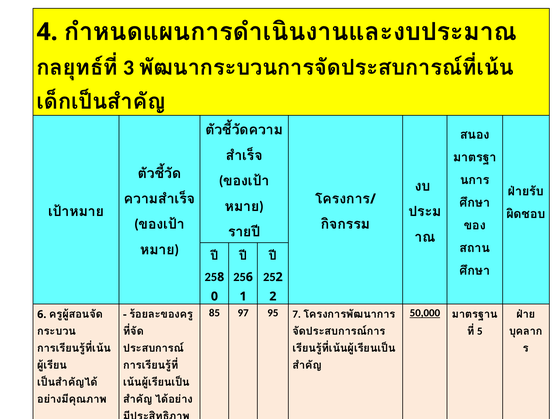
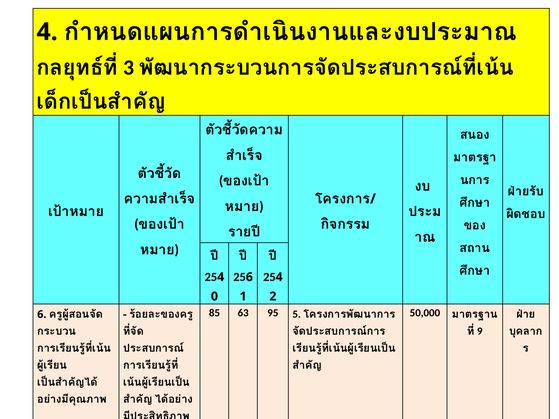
8 at (221, 277): 8 -> 4
2 at (279, 277): 2 -> 4
97: 97 -> 63
95 7: 7 -> 5
50,000 underline: present -> none
5: 5 -> 9
